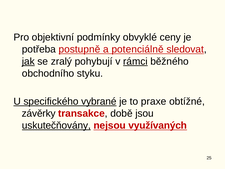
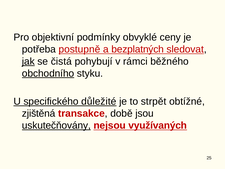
potenciálně: potenciálně -> bezplatných
zralý: zralý -> čistá
rámci underline: present -> none
obchodního underline: none -> present
vybrané: vybrané -> důležité
praxe: praxe -> strpět
závěrky: závěrky -> zjištěná
